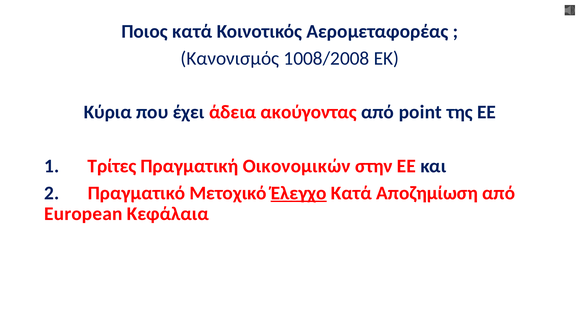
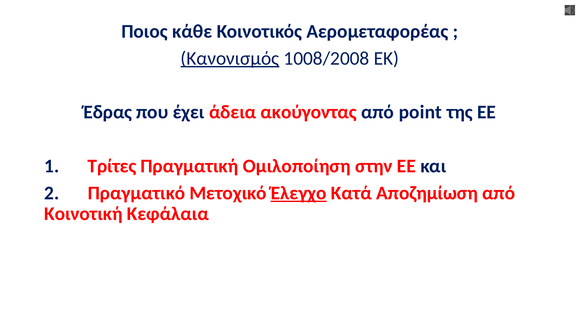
Ποιος κατά: κατά -> κάθε
Κανονισμός underline: none -> present
Κύρια: Κύρια -> Έδρας
Οικονομικών: Οικονομικών -> Ομιλοποίηση
European: European -> Κοινοτική
